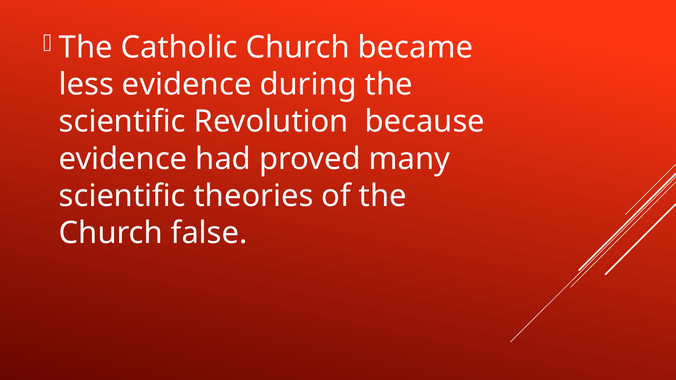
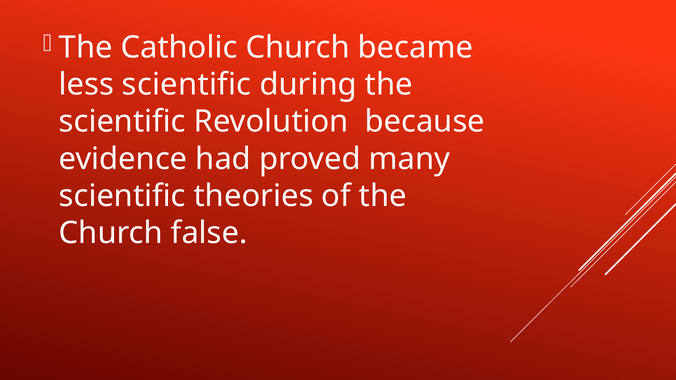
less evidence: evidence -> scientific
